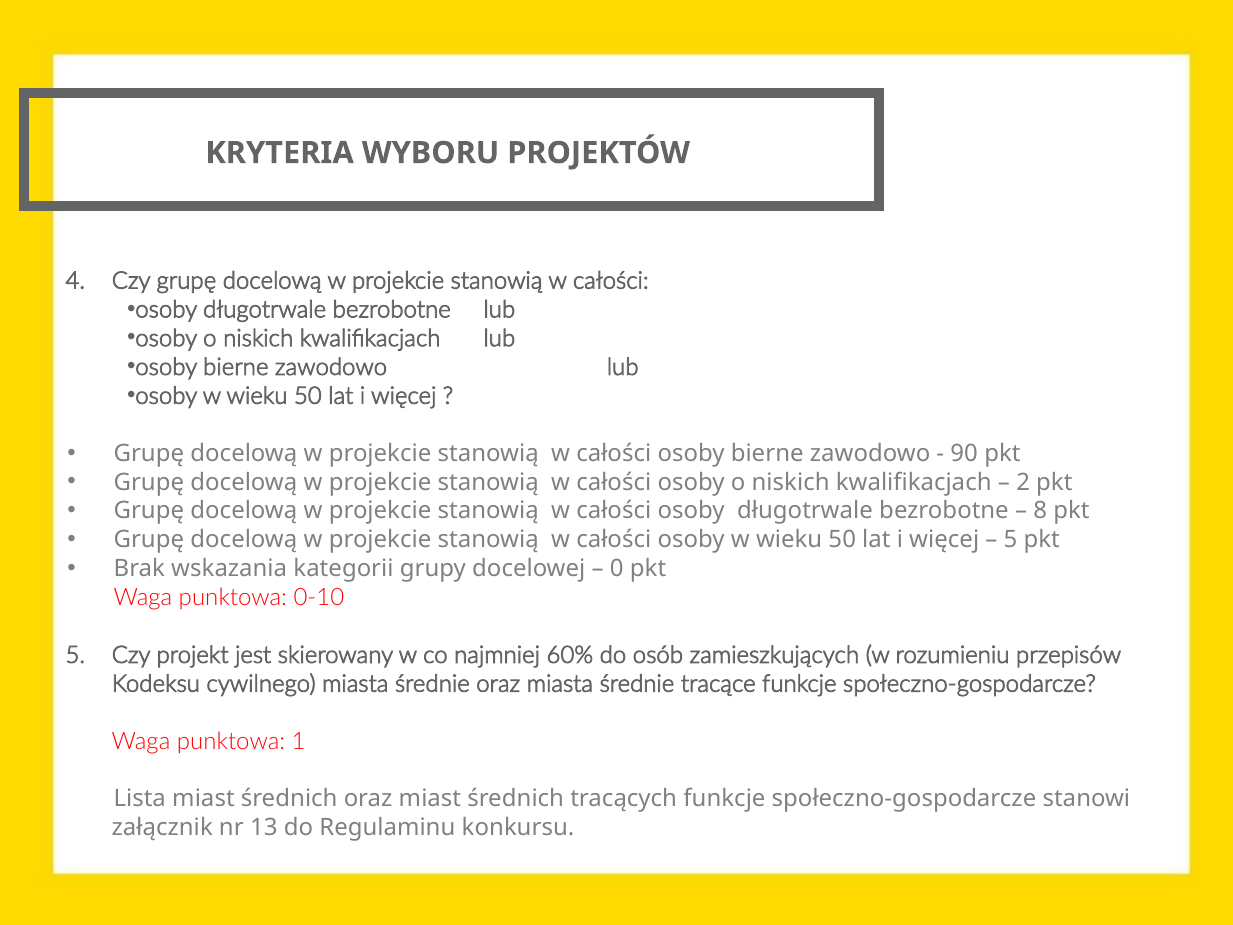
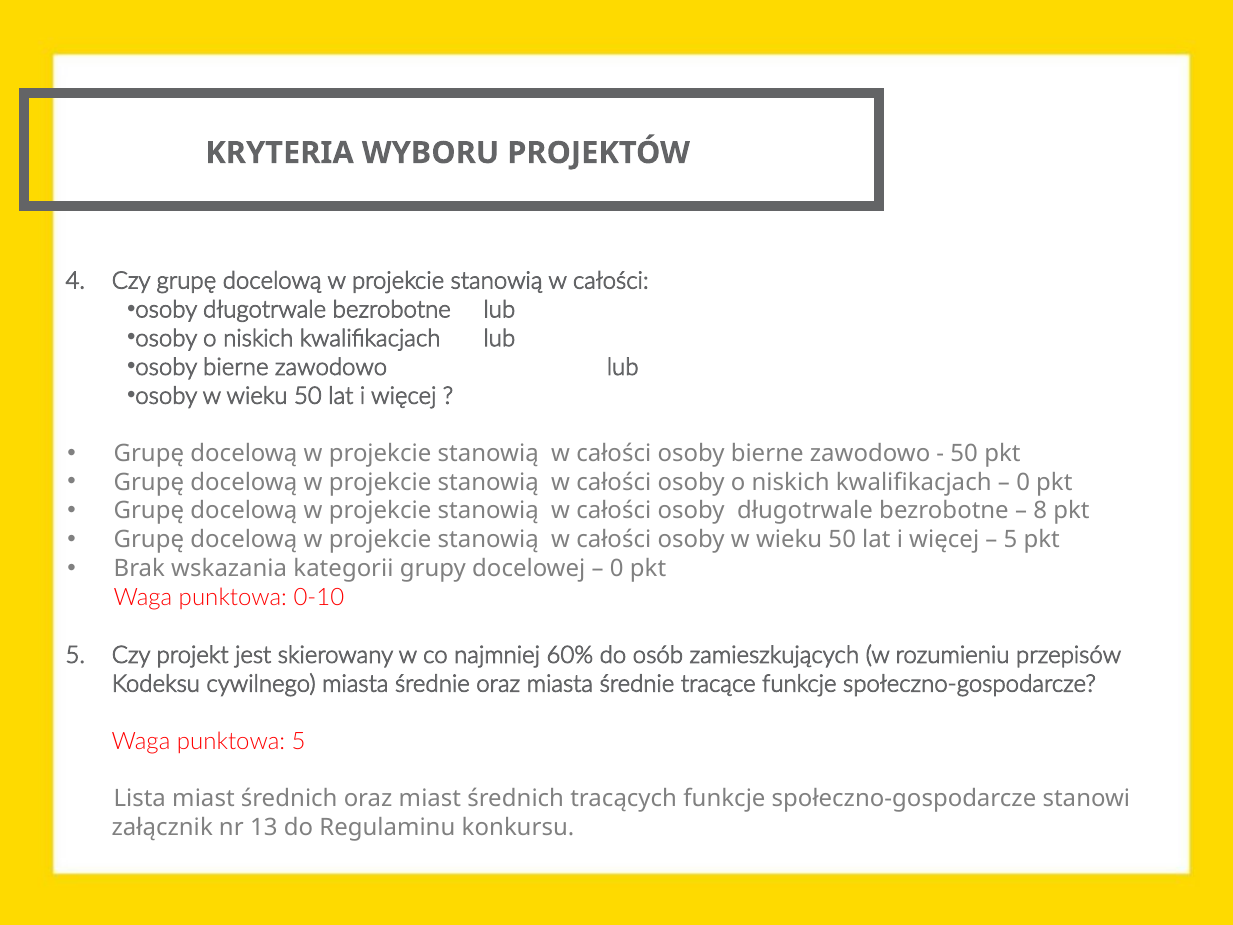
90 at (964, 453): 90 -> 50
2 at (1023, 482): 2 -> 0
punktowa 1: 1 -> 5
